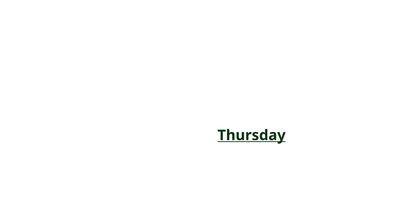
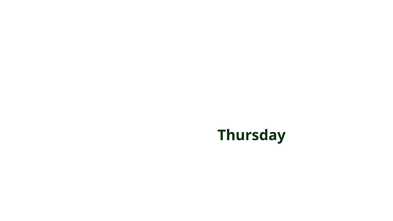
Thursday underline: present -> none
